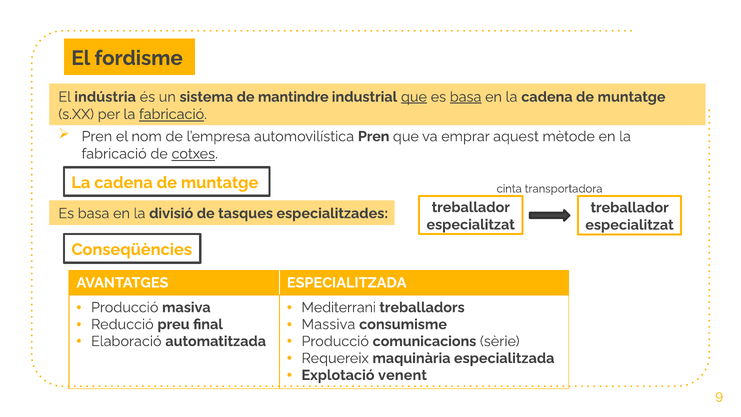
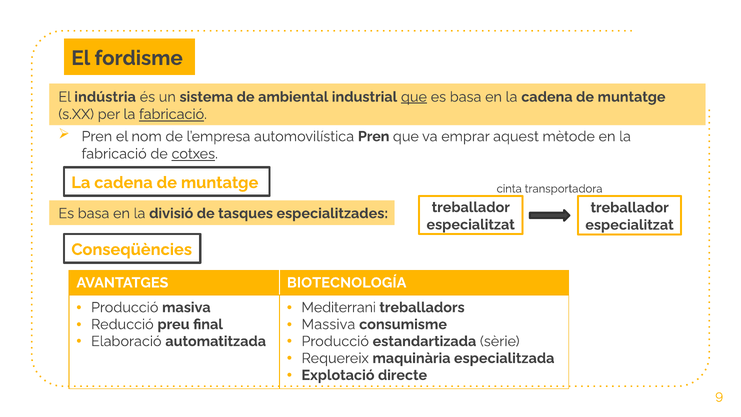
mantindre: mantindre -> ambiental
basa at (466, 97) underline: present -> none
AVANTATGES ESPECIALITZADA: ESPECIALITZADA -> BIOTECNOLOGÍA
comunicacions: comunicacions -> estandartizada
venent: venent -> directe
